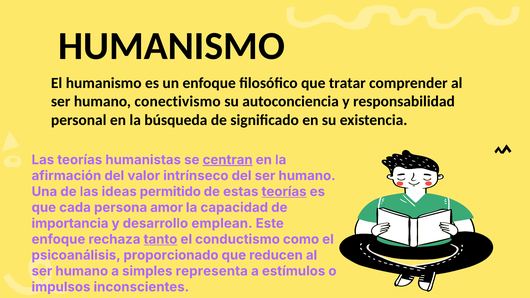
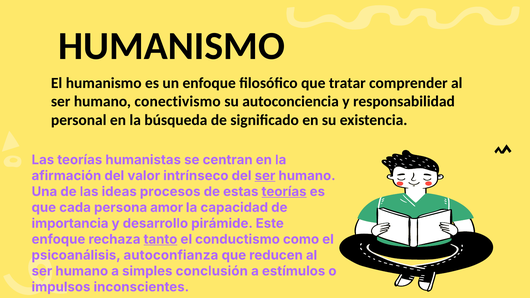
centran underline: present -> none
ser at (265, 176) underline: none -> present
permitido: permitido -> procesos
emplean: emplean -> pirámide
proporcionado: proporcionado -> autoconfianza
representa: representa -> conclusión
